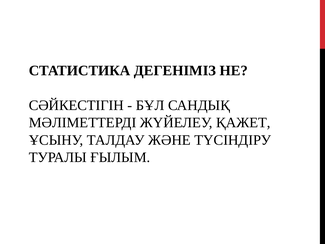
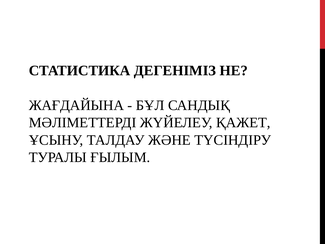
СӘЙКЕСТІГІН: СӘЙКЕСТІГІН -> ЖАҒДАЙЫНА
